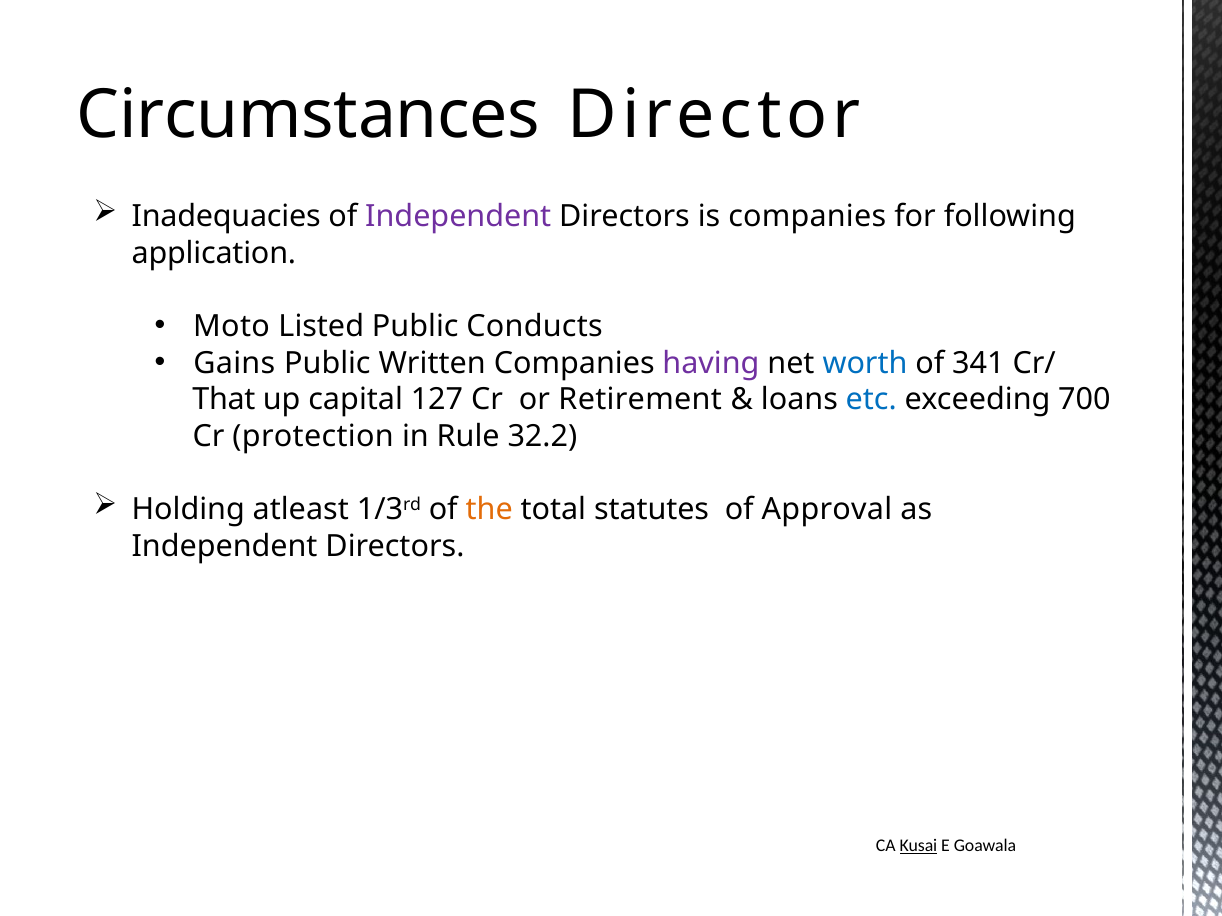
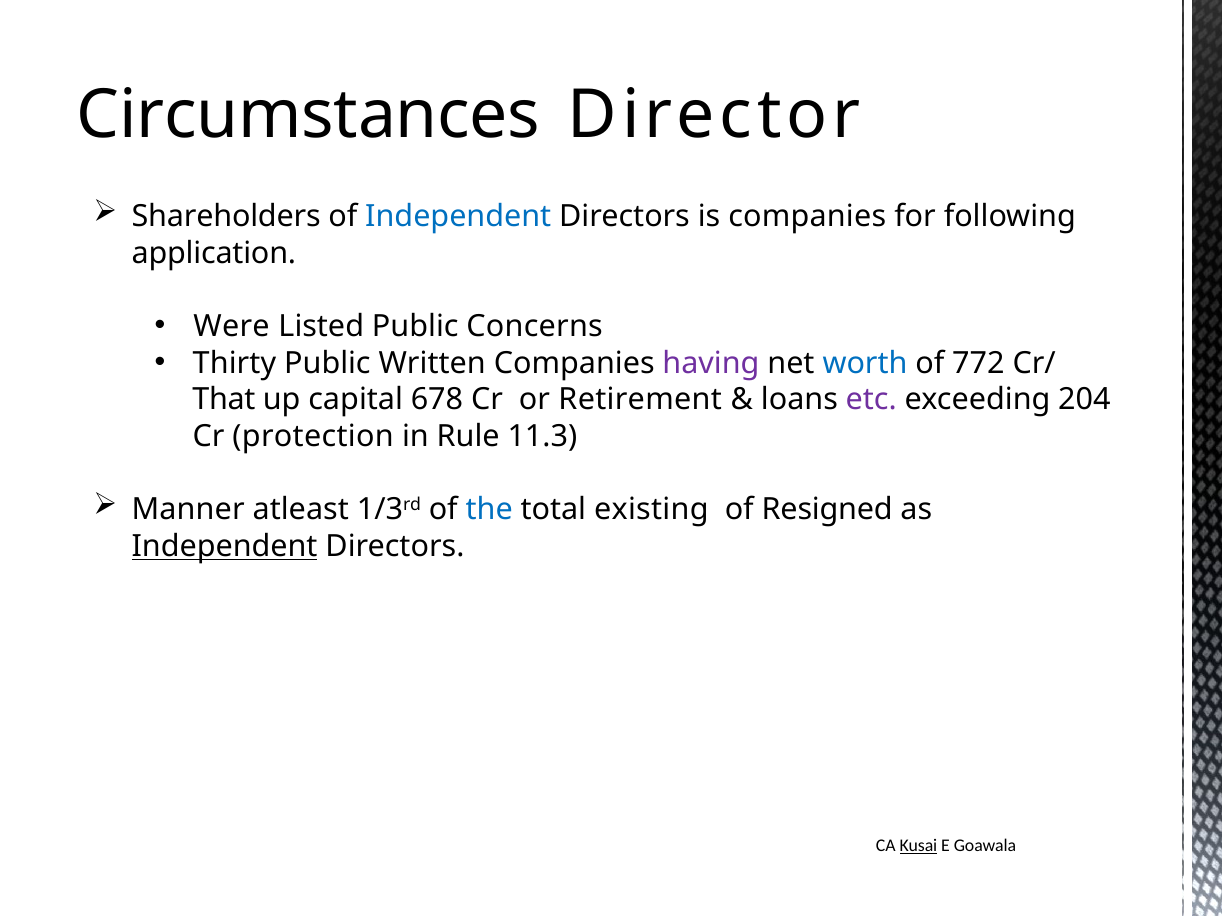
Inadequacies: Inadequacies -> Shareholders
Independent at (458, 217) colour: purple -> blue
Moto: Moto -> Were
Conducts: Conducts -> Concerns
Gains: Gains -> Thirty
341: 341 -> 772
127: 127 -> 678
etc colour: blue -> purple
700: 700 -> 204
32.2: 32.2 -> 11.3
Holding: Holding -> Manner
the colour: orange -> blue
statutes: statutes -> existing
Approval: Approval -> Resigned
Independent at (225, 547) underline: none -> present
